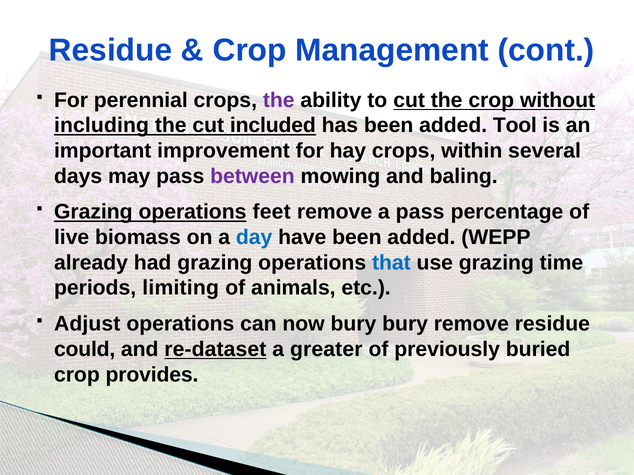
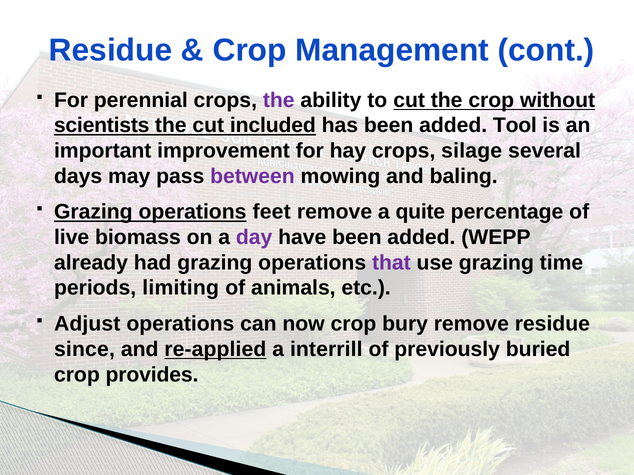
including: including -> scientists
within: within -> silage
a pass: pass -> quite
day colour: blue -> purple
that colour: blue -> purple
now bury: bury -> crop
could: could -> since
re-dataset: re-dataset -> re-applied
greater: greater -> interrill
